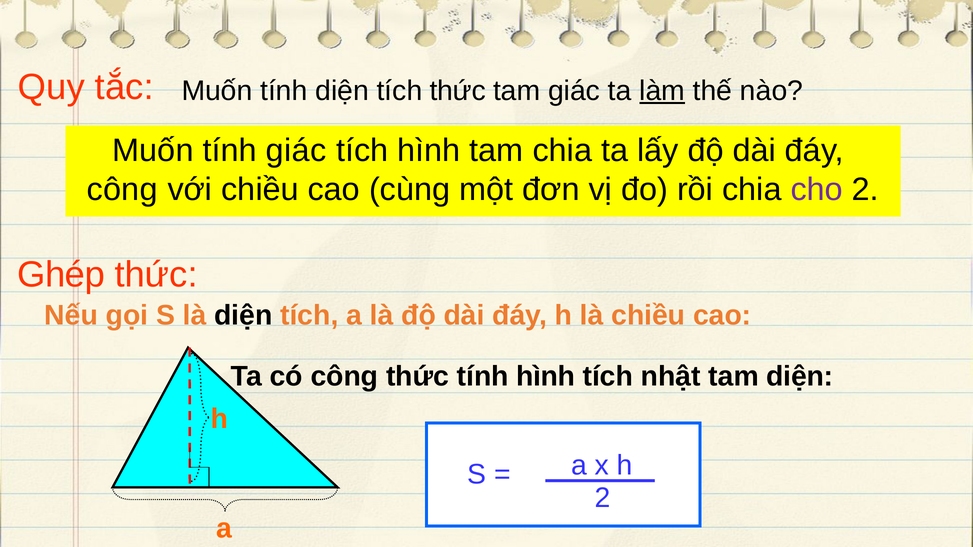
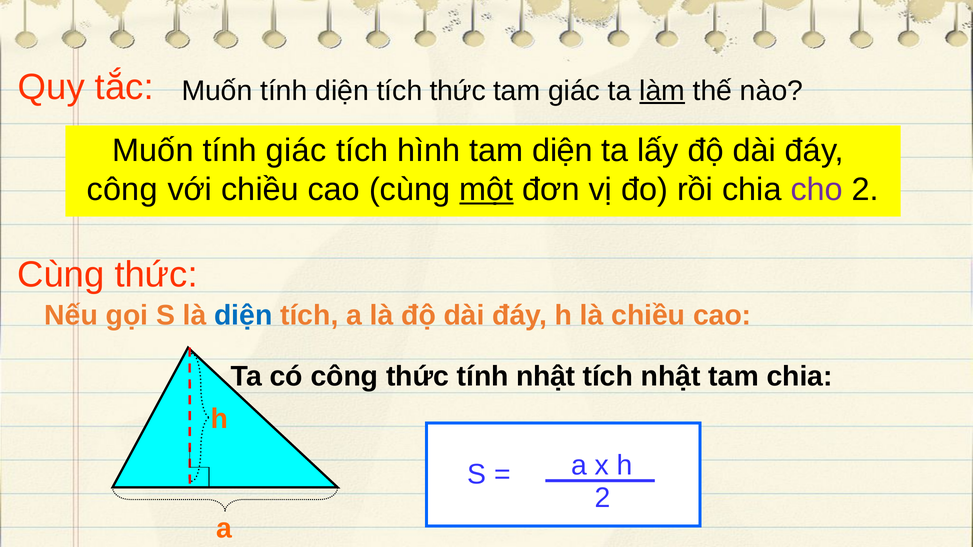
tam chia: chia -> diện
một underline: none -> present
Ghép at (61, 275): Ghép -> Cùng
diện at (243, 316) colour: black -> blue
tính hình: hình -> nhật
tam diện: diện -> chia
